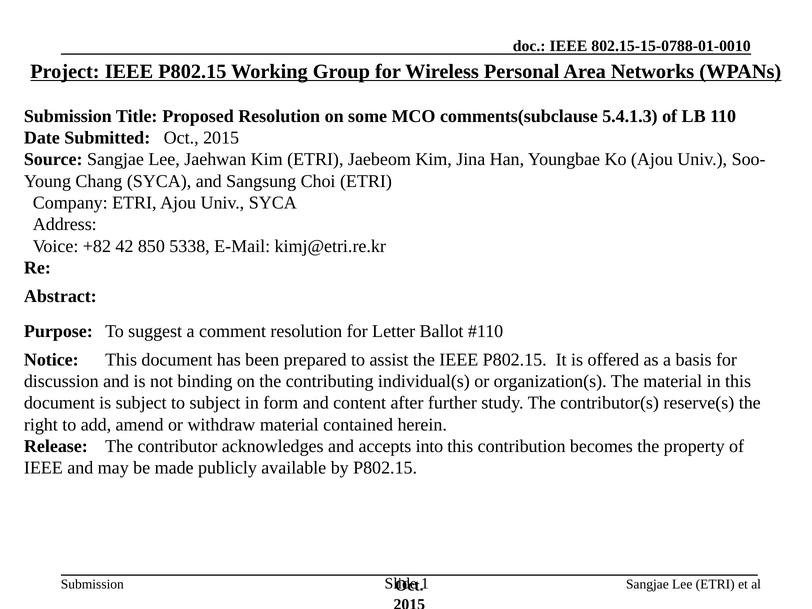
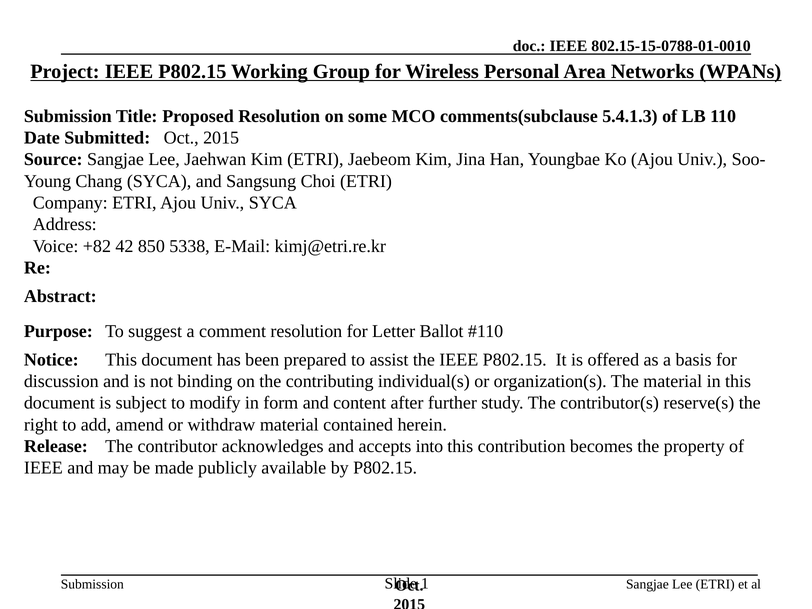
to subject: subject -> modify
